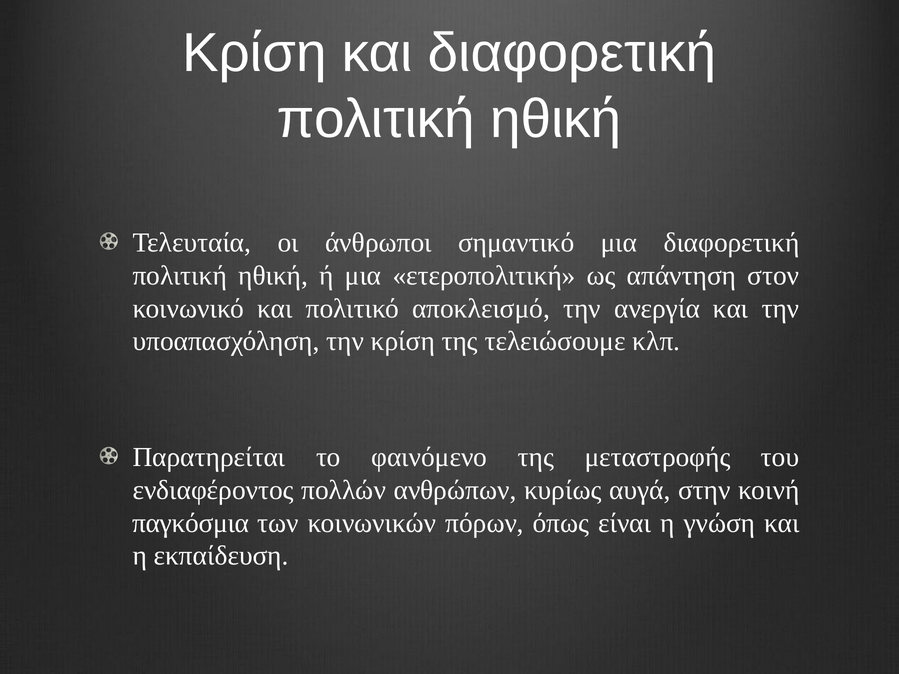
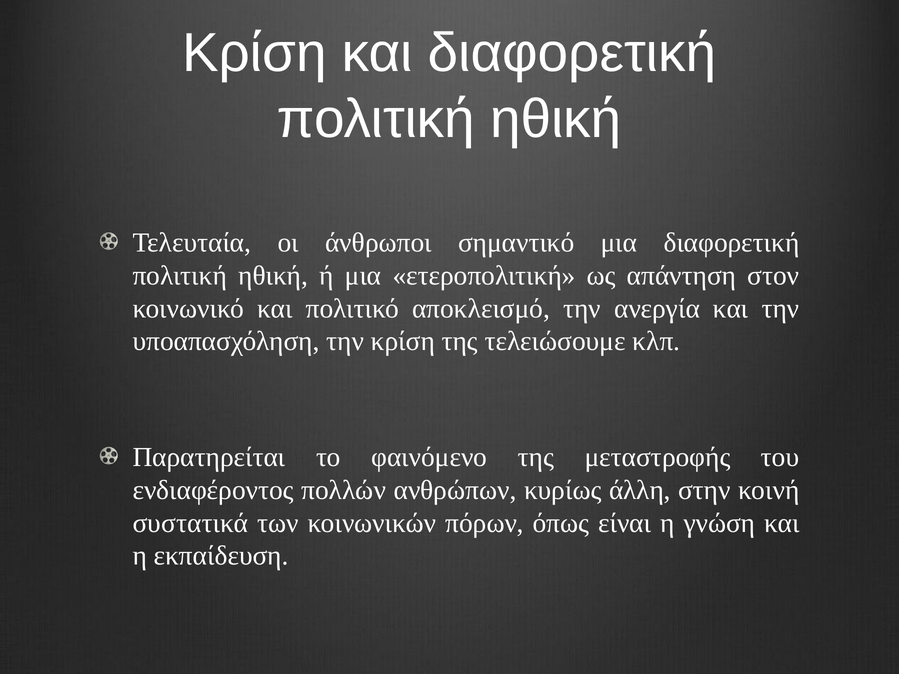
αυγά: αυγά -> άλλη
παγκόσμια: παγκόσμια -> συστατικά
